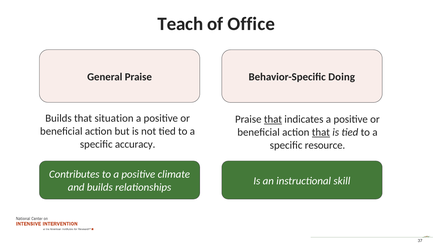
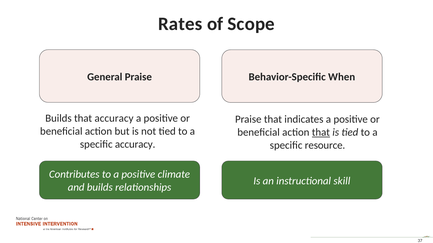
Teach: Teach -> Rates
Office: Office -> Scope
Doing: Doing -> When
that situation: situation -> accuracy
that at (273, 120) underline: present -> none
